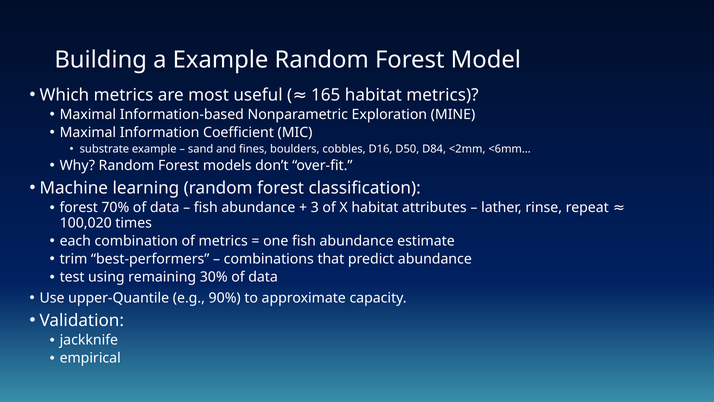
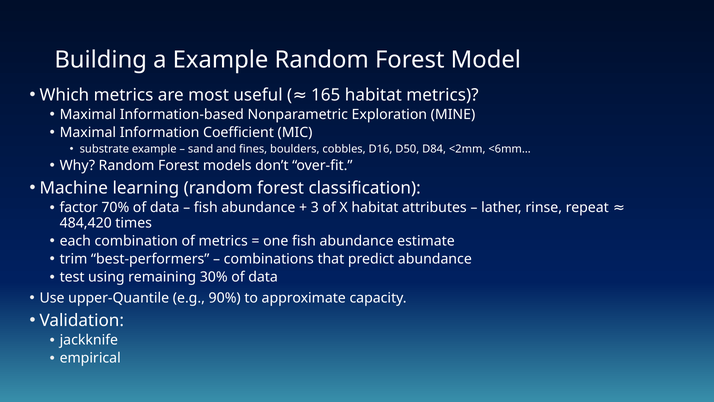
forest at (79, 208): forest -> factor
100,020: 100,020 -> 484,420
